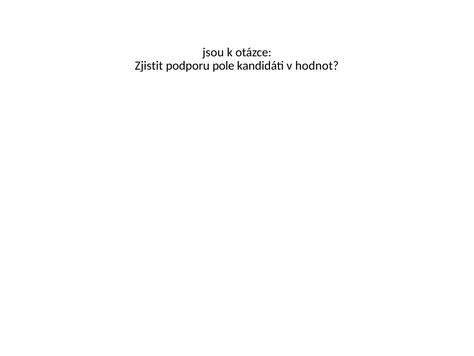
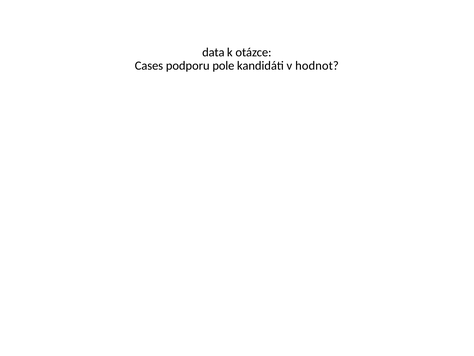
jsou: jsou -> data
Zjistit: Zjistit -> Cases
